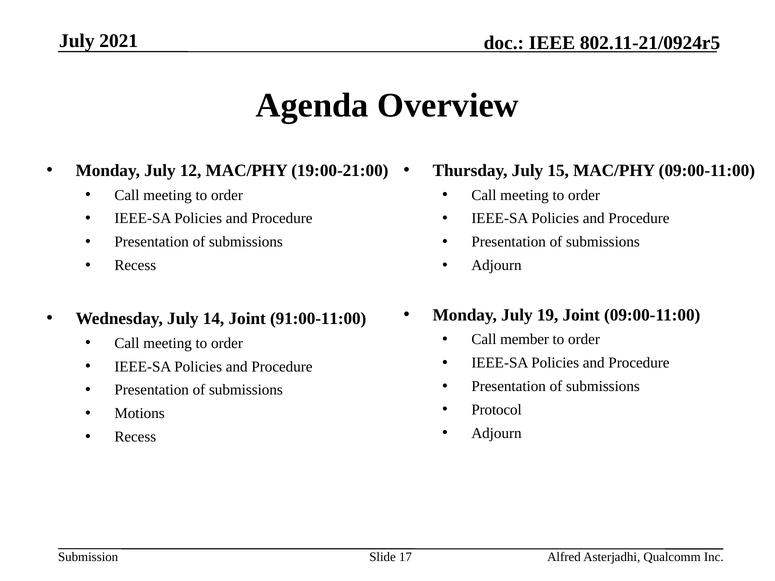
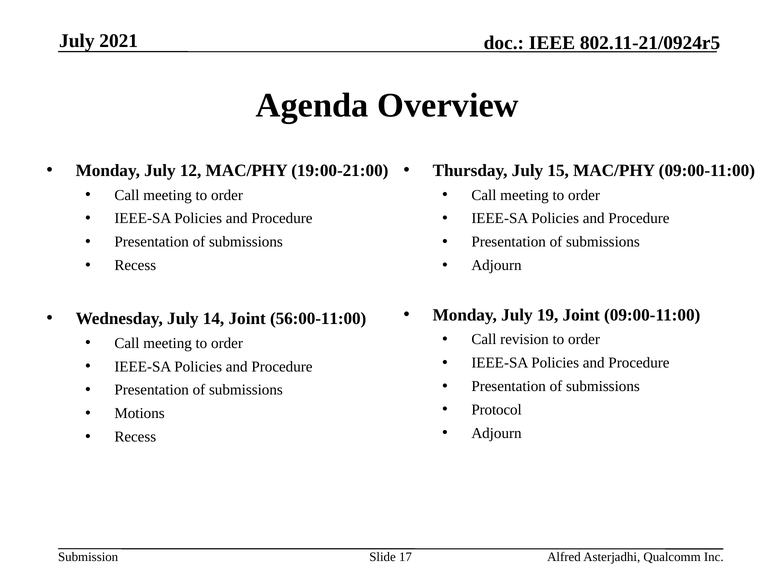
91:00-11:00: 91:00-11:00 -> 56:00-11:00
member: member -> revision
